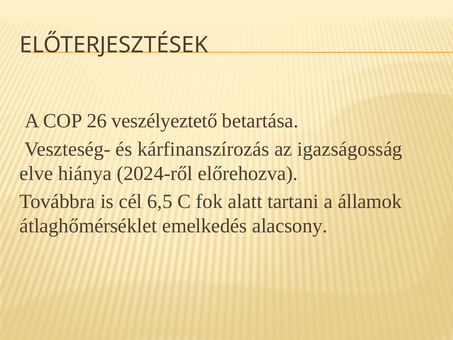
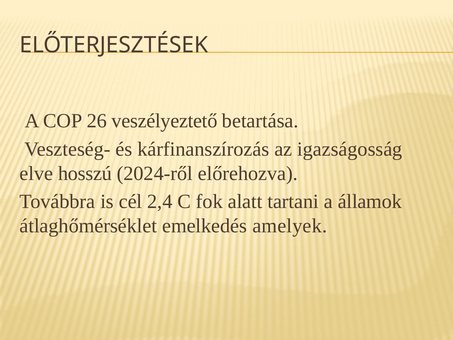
hiánya: hiánya -> hosszú
6,5: 6,5 -> 2,4
alacsony: alacsony -> amelyek
